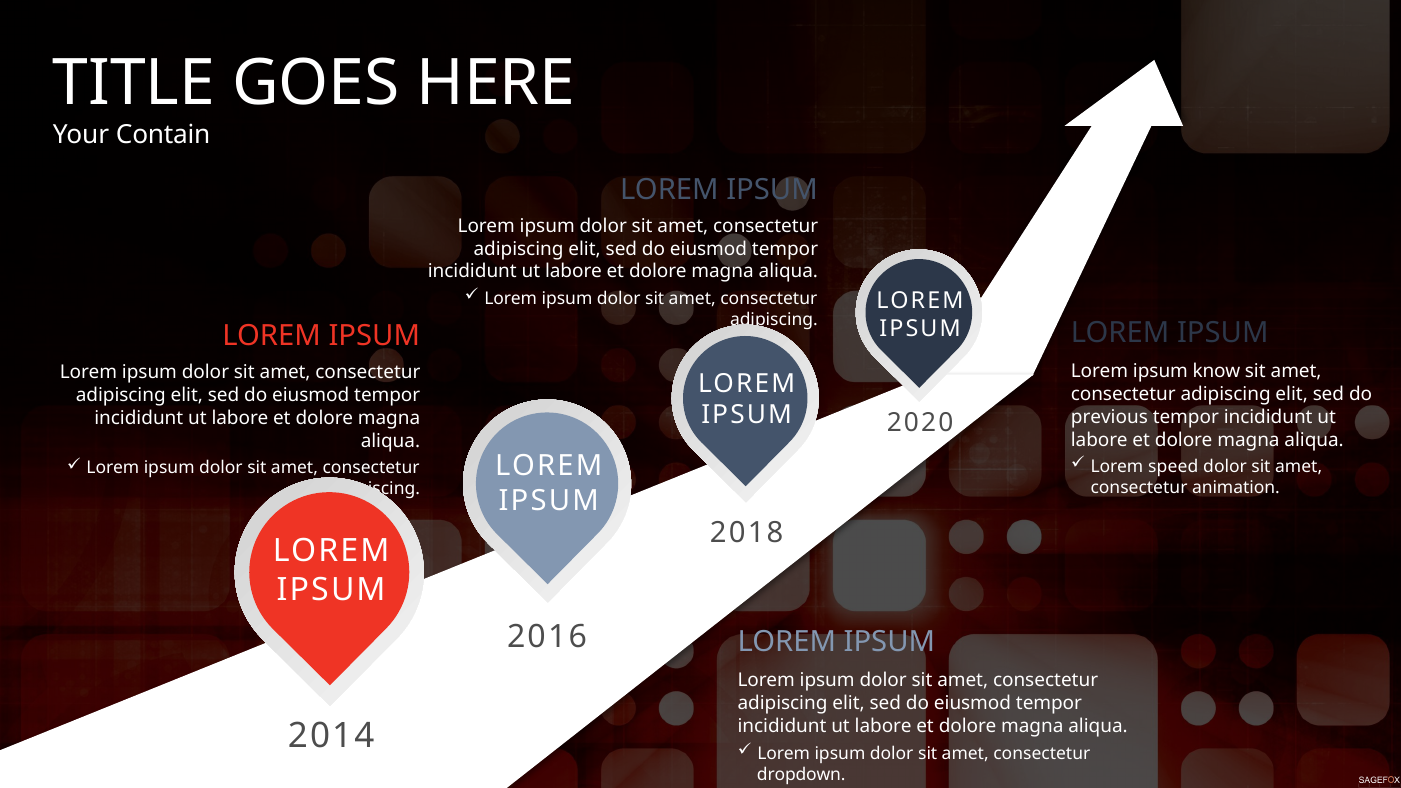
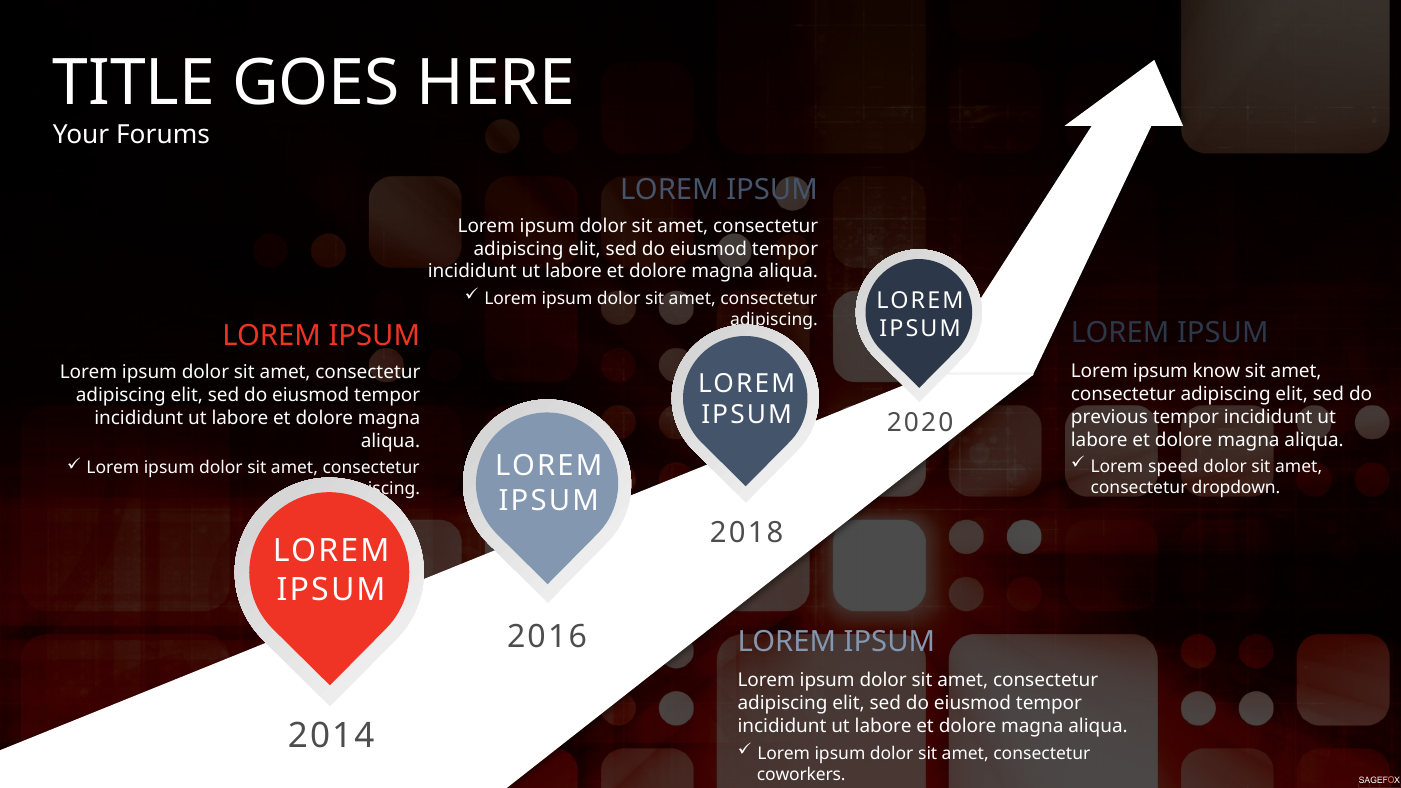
Contain: Contain -> Forums
animation: animation -> dropdown
dropdown: dropdown -> coworkers
